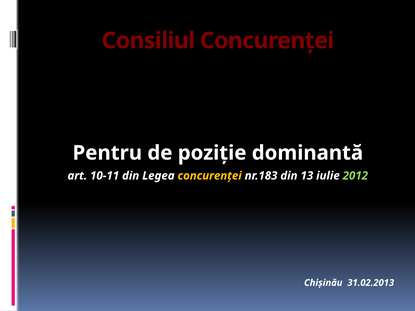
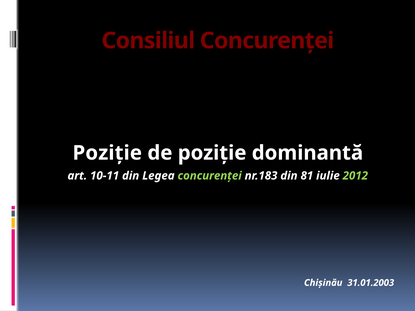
Pentru at (107, 153): Pentru -> Poziție
concurenței at (210, 176) colour: yellow -> light green
13: 13 -> 81
31.02.2013: 31.02.2013 -> 31.01.2003
